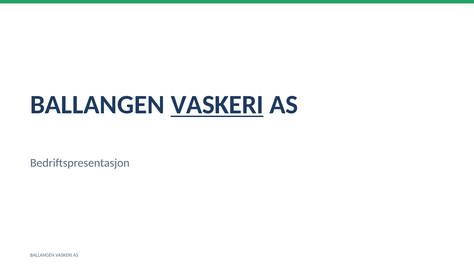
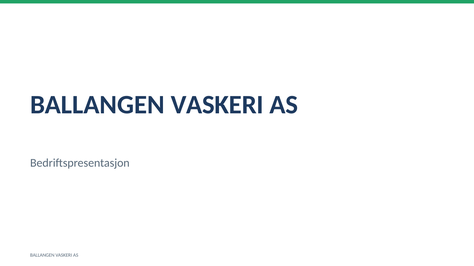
VASKERI at (217, 105) underline: present -> none
